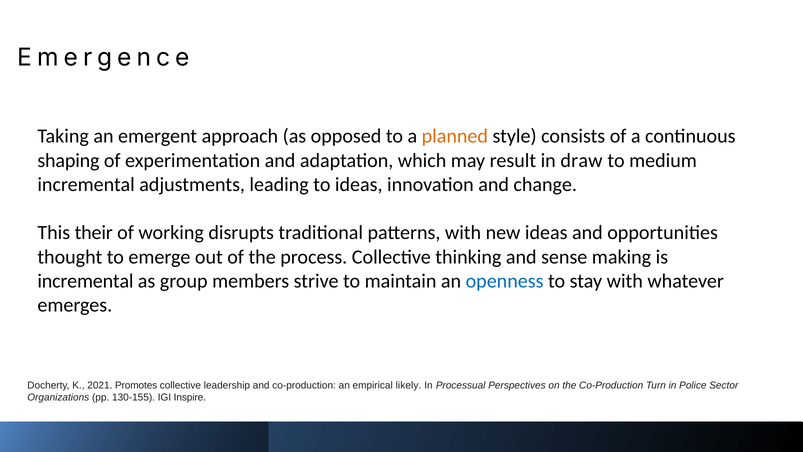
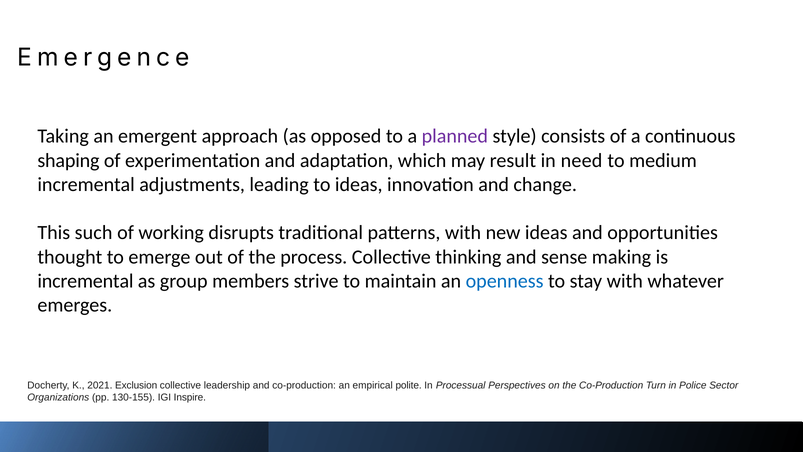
planned colour: orange -> purple
draw: draw -> need
their: their -> such
Promotes: Promotes -> Exclusion
likely: likely -> polite
